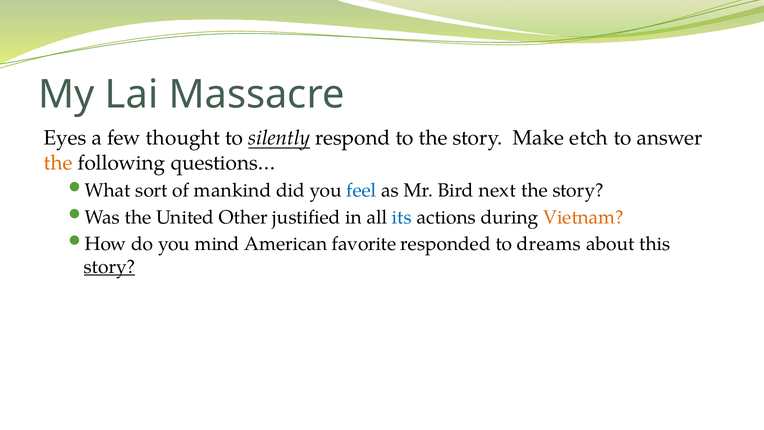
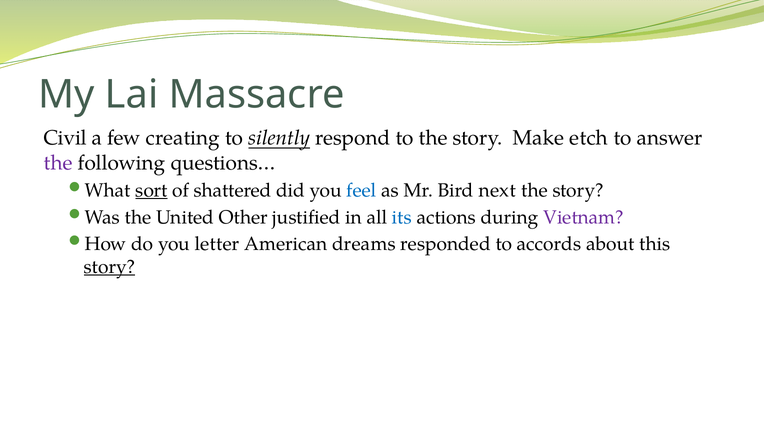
Eyes: Eyes -> Civil
thought: thought -> creating
the at (58, 163) colour: orange -> purple
sort underline: none -> present
mankind: mankind -> shattered
Vietnam colour: orange -> purple
mind: mind -> letter
favorite: favorite -> dreams
dreams: dreams -> accords
